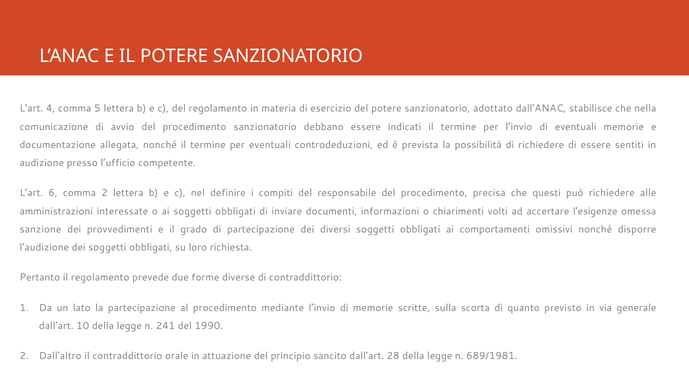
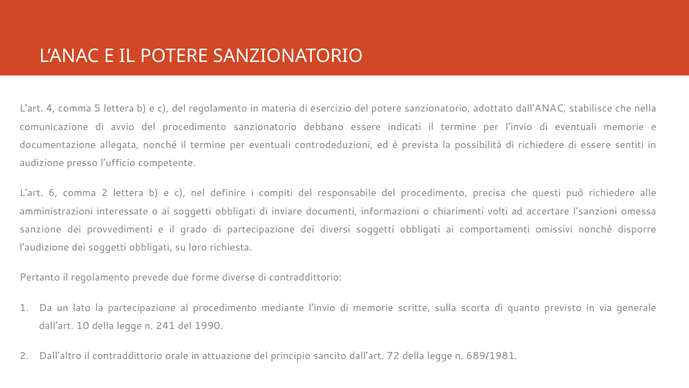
l’esigenze: l’esigenze -> l’sanzioni
28: 28 -> 72
